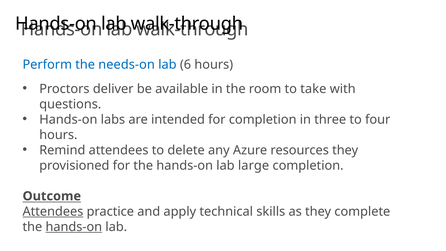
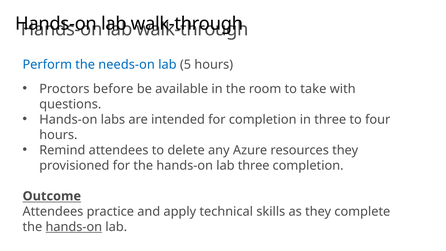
6: 6 -> 5
deliver: deliver -> before
lab large: large -> three
Attendees at (53, 211) underline: present -> none
